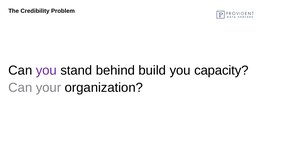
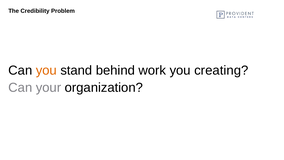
you at (46, 70) colour: purple -> orange
build: build -> work
capacity: capacity -> creating
